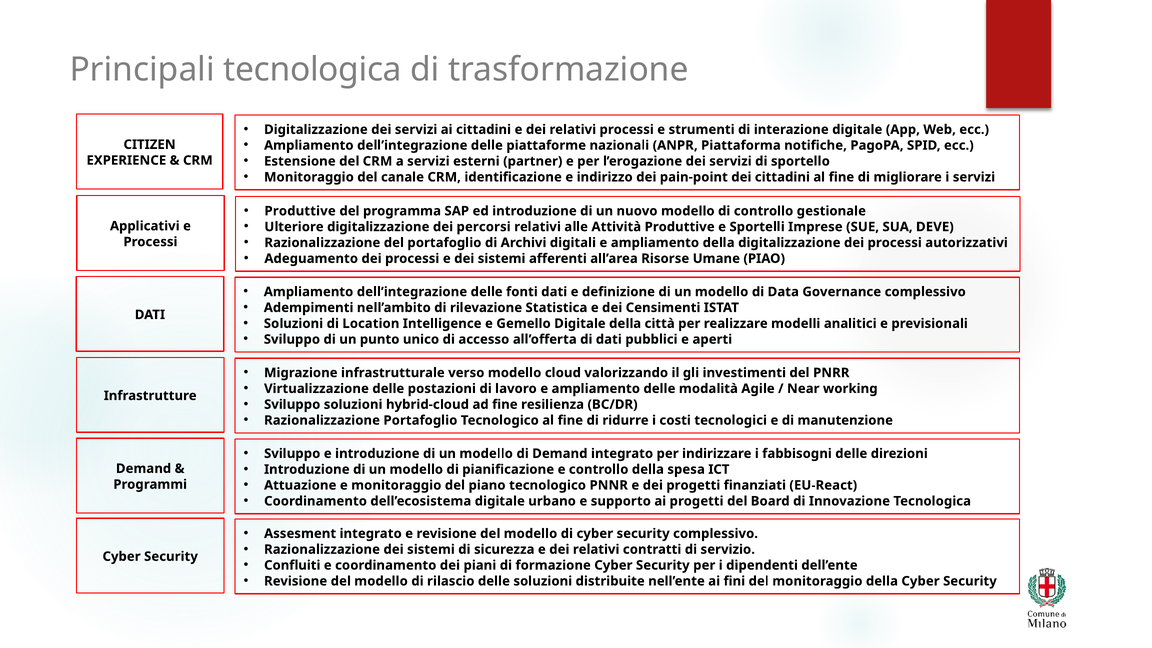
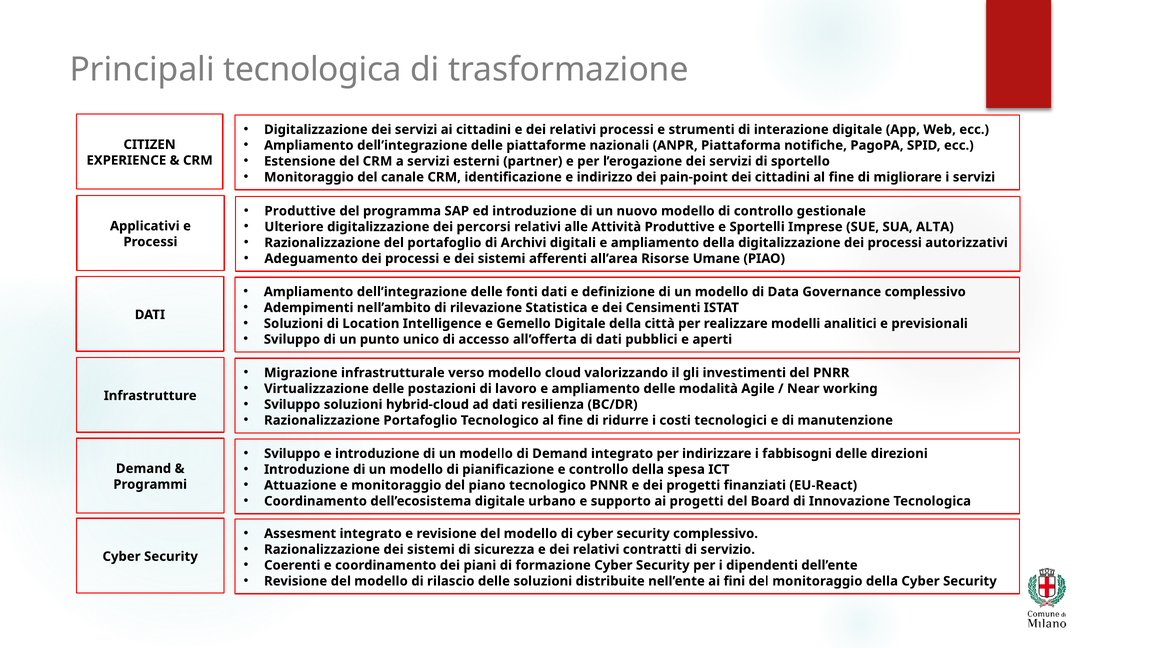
DEVE: DEVE -> ALTA
ad fine: fine -> dati
Confluiti: Confluiti -> Coerenti
